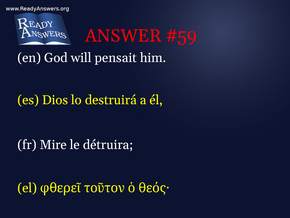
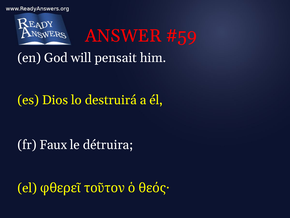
Mire: Mire -> Faux
